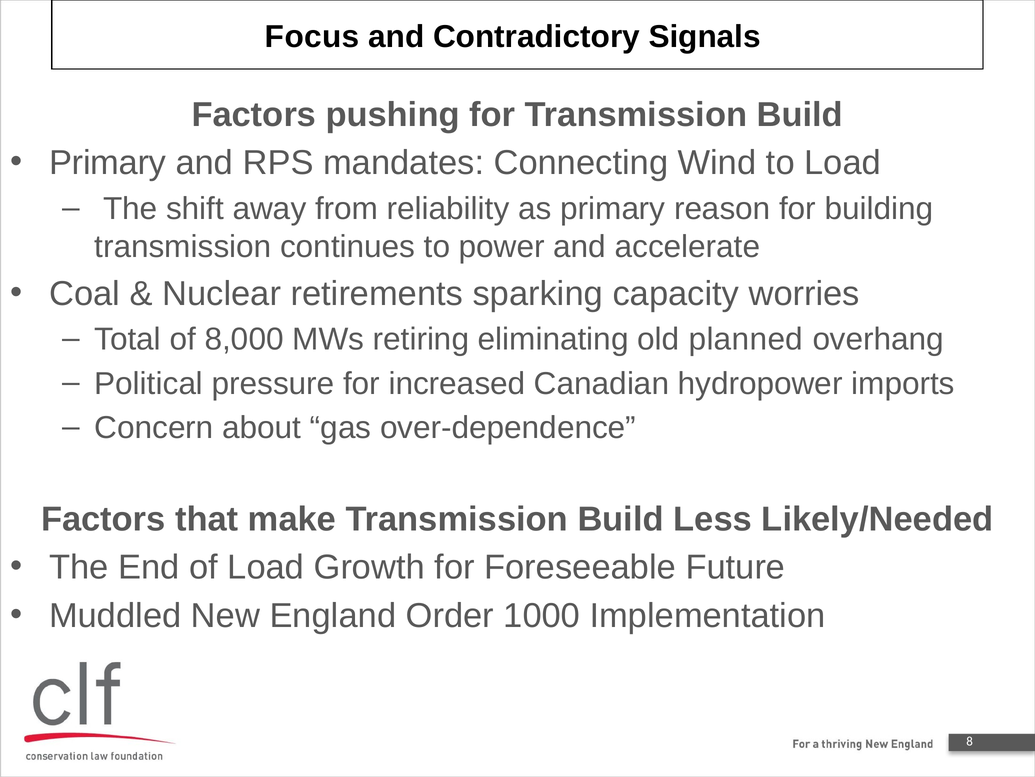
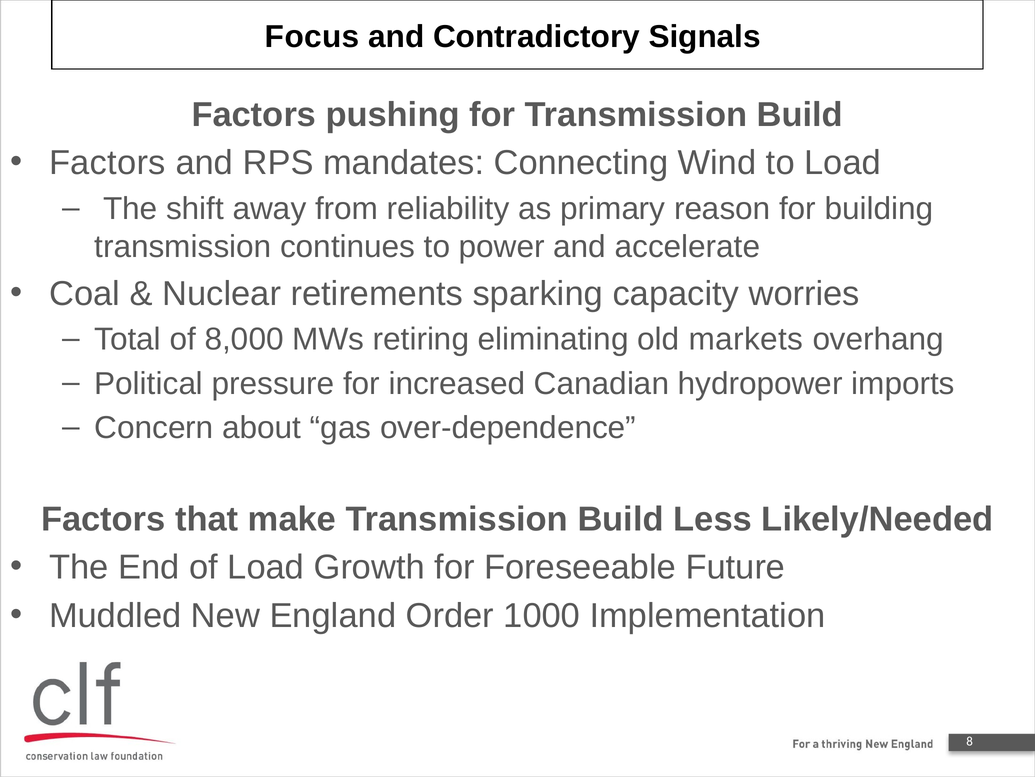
Primary at (108, 163): Primary -> Factors
planned: planned -> markets
